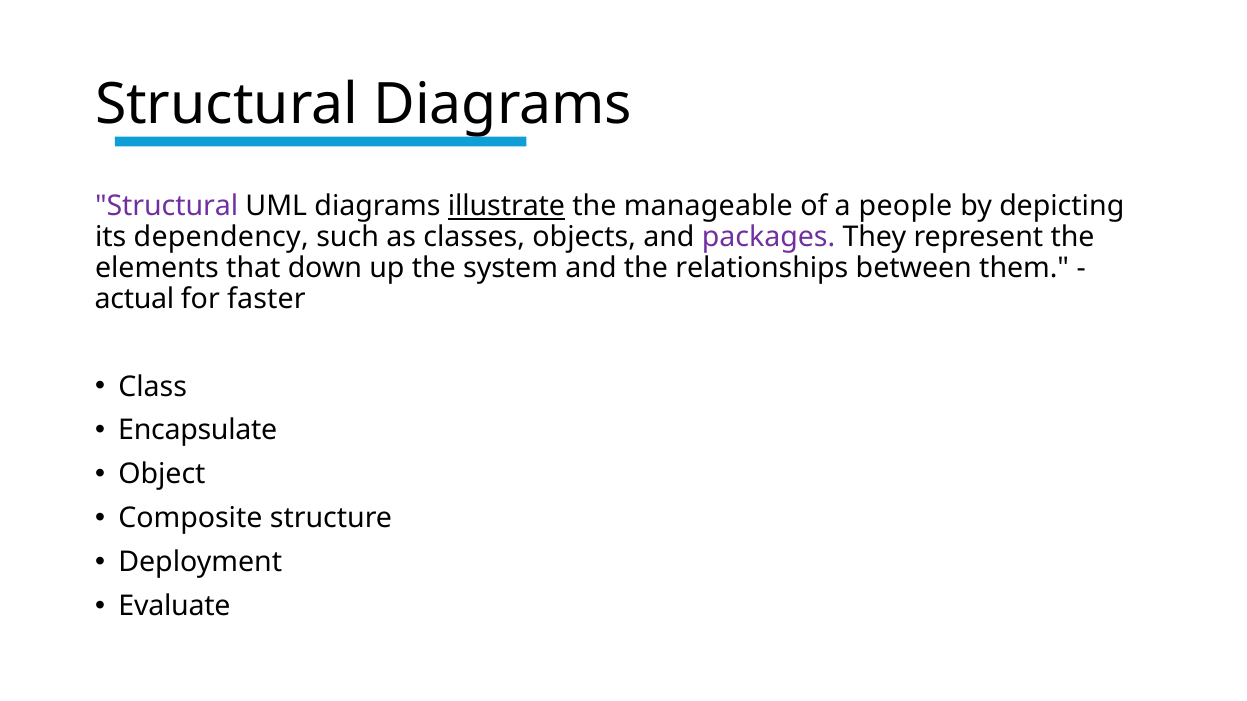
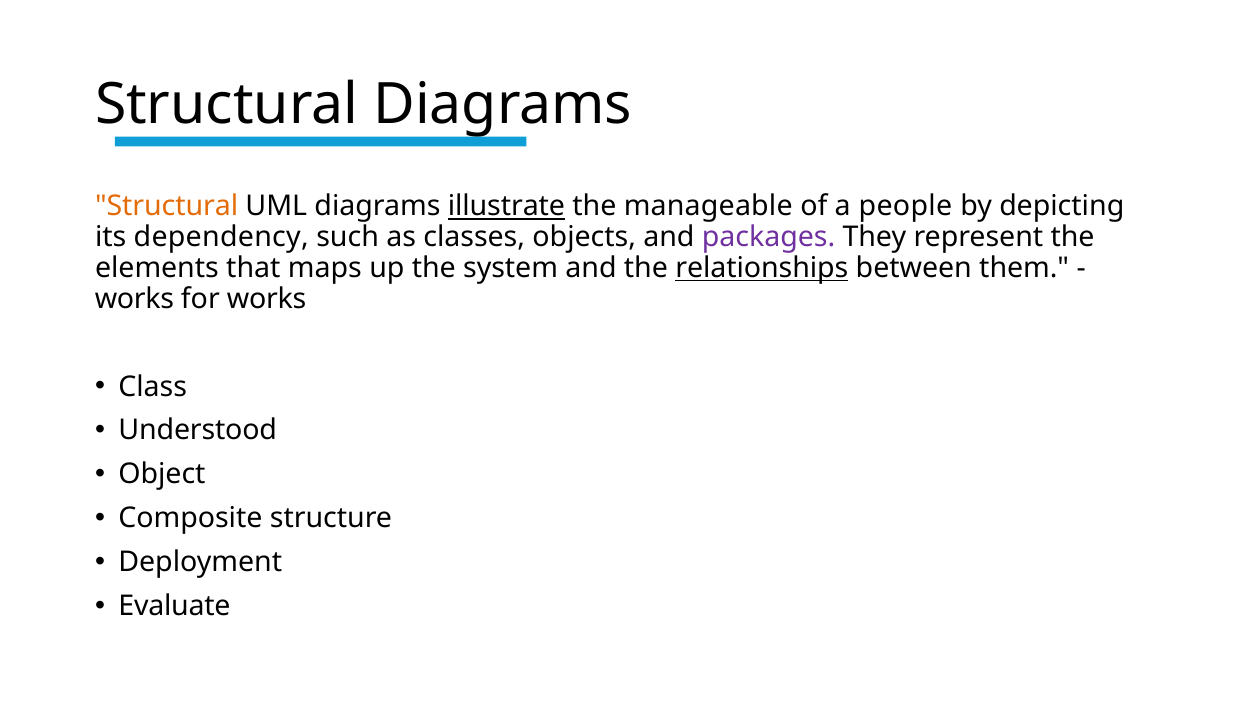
Structural at (167, 207) colour: purple -> orange
down: down -> maps
relationships underline: none -> present
actual at (134, 299): actual -> works
for faster: faster -> works
Encapsulate: Encapsulate -> Understood
